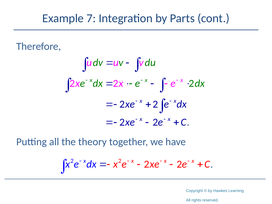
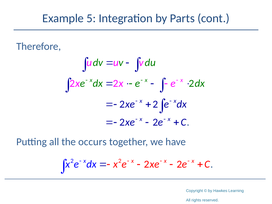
7: 7 -> 5
theory: theory -> occurs
